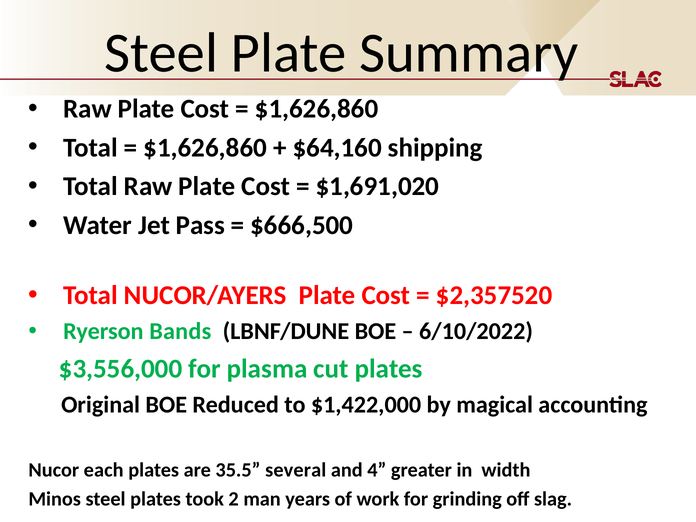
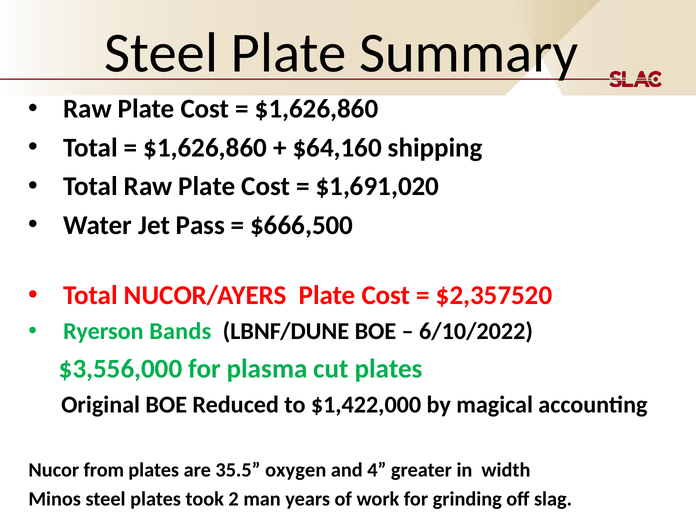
each: each -> from
several: several -> oxygen
